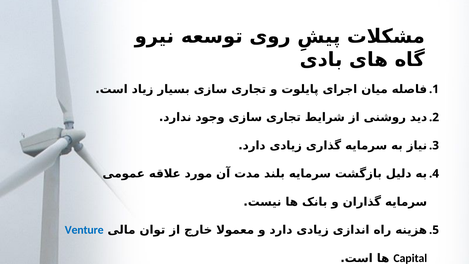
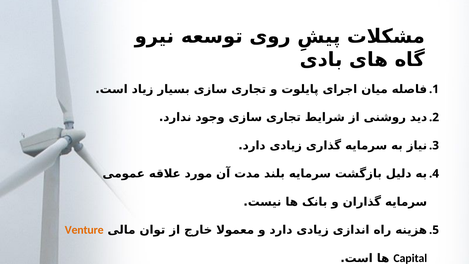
Venture colour: blue -> orange
